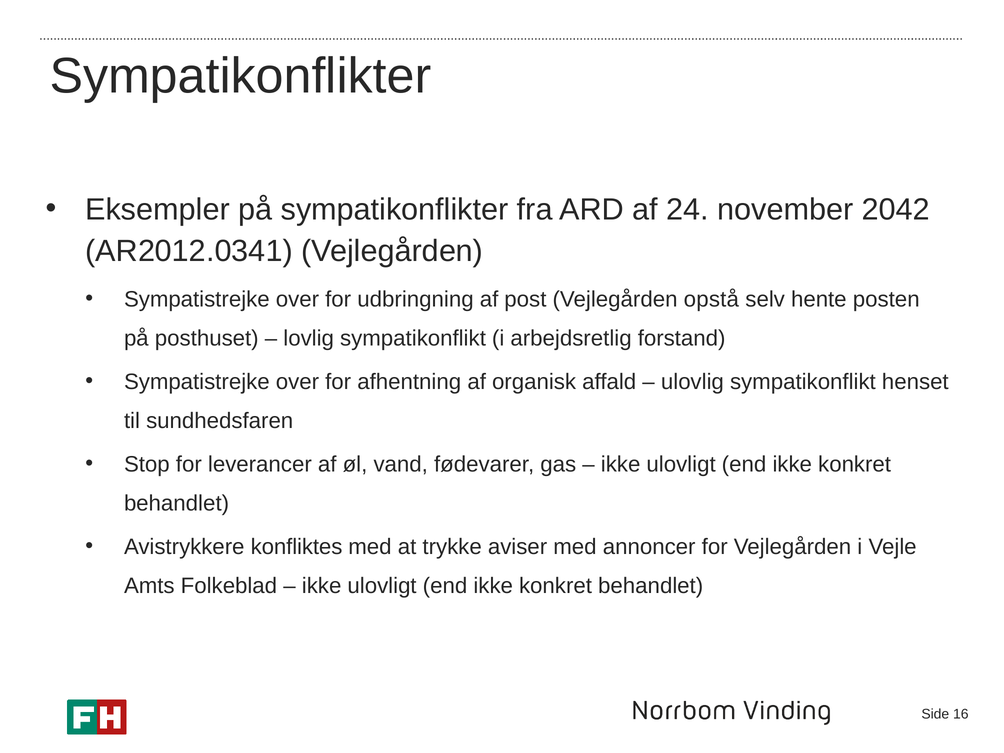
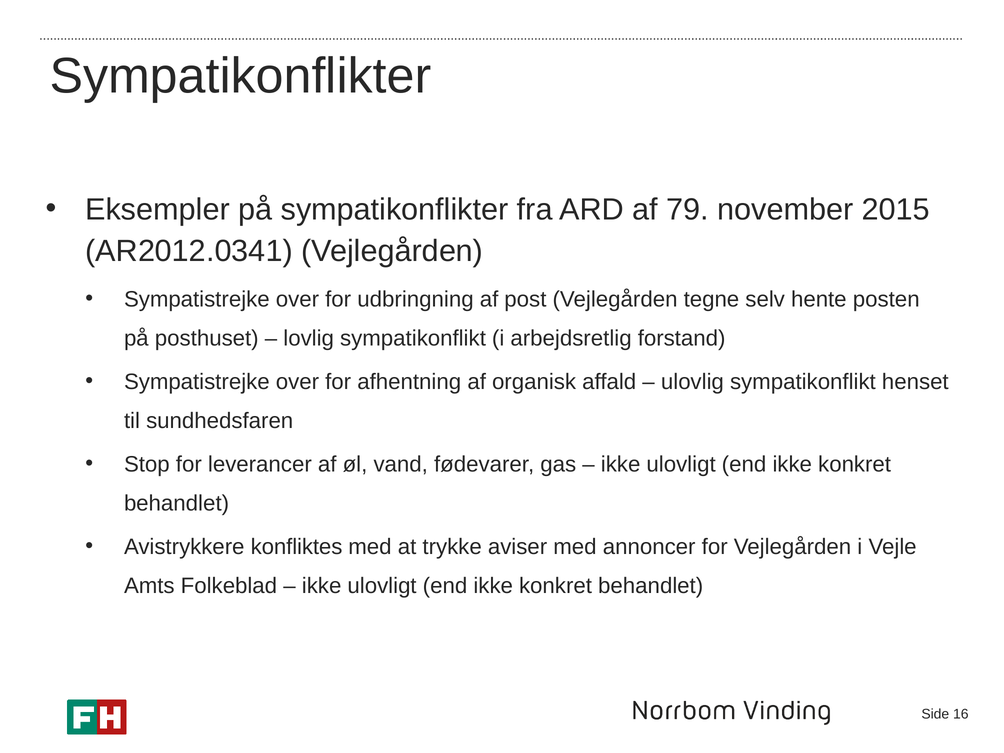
24: 24 -> 79
2042: 2042 -> 2015
opstå: opstå -> tegne
